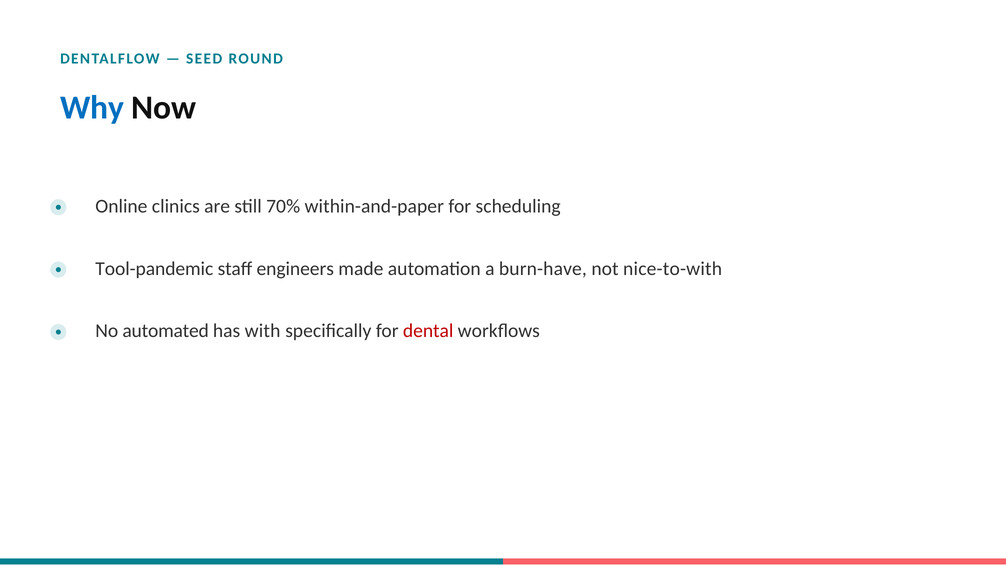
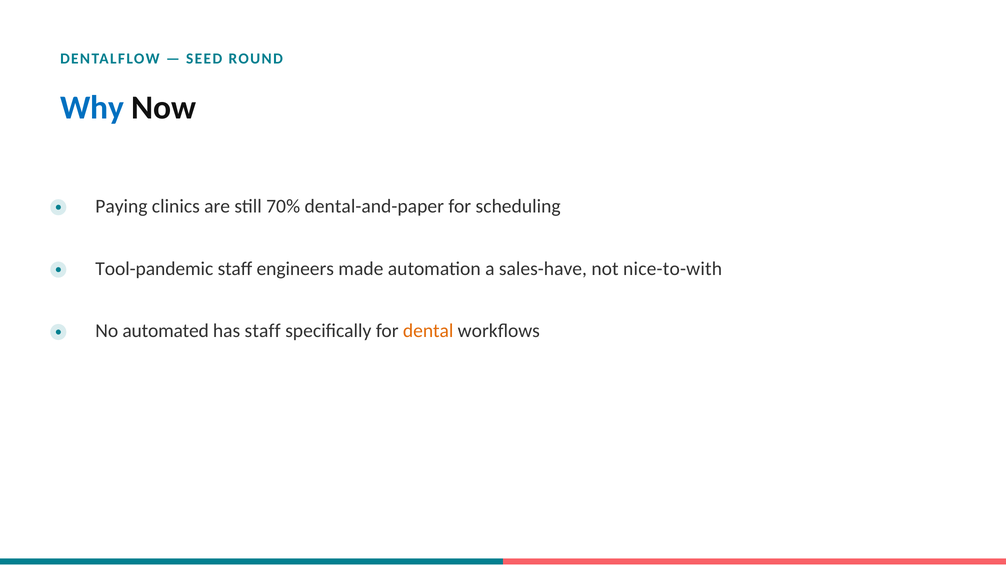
Online: Online -> Paying
within-and-paper: within-and-paper -> dental-and-paper
burn-have: burn-have -> sales-have
has with: with -> staff
dental colour: red -> orange
